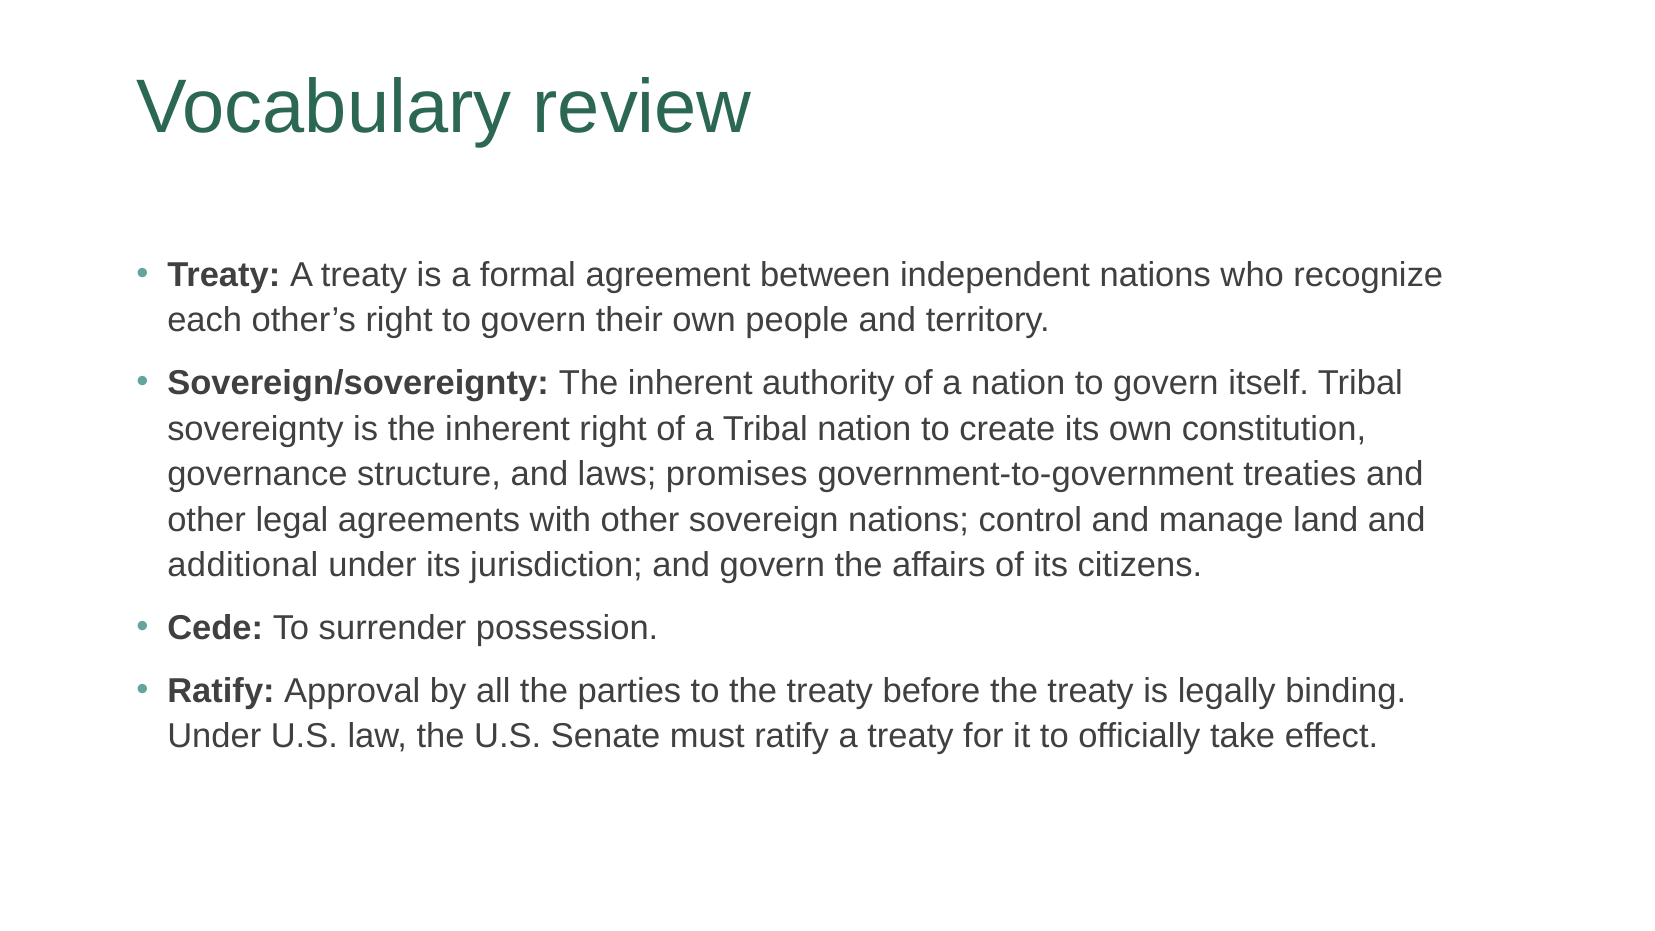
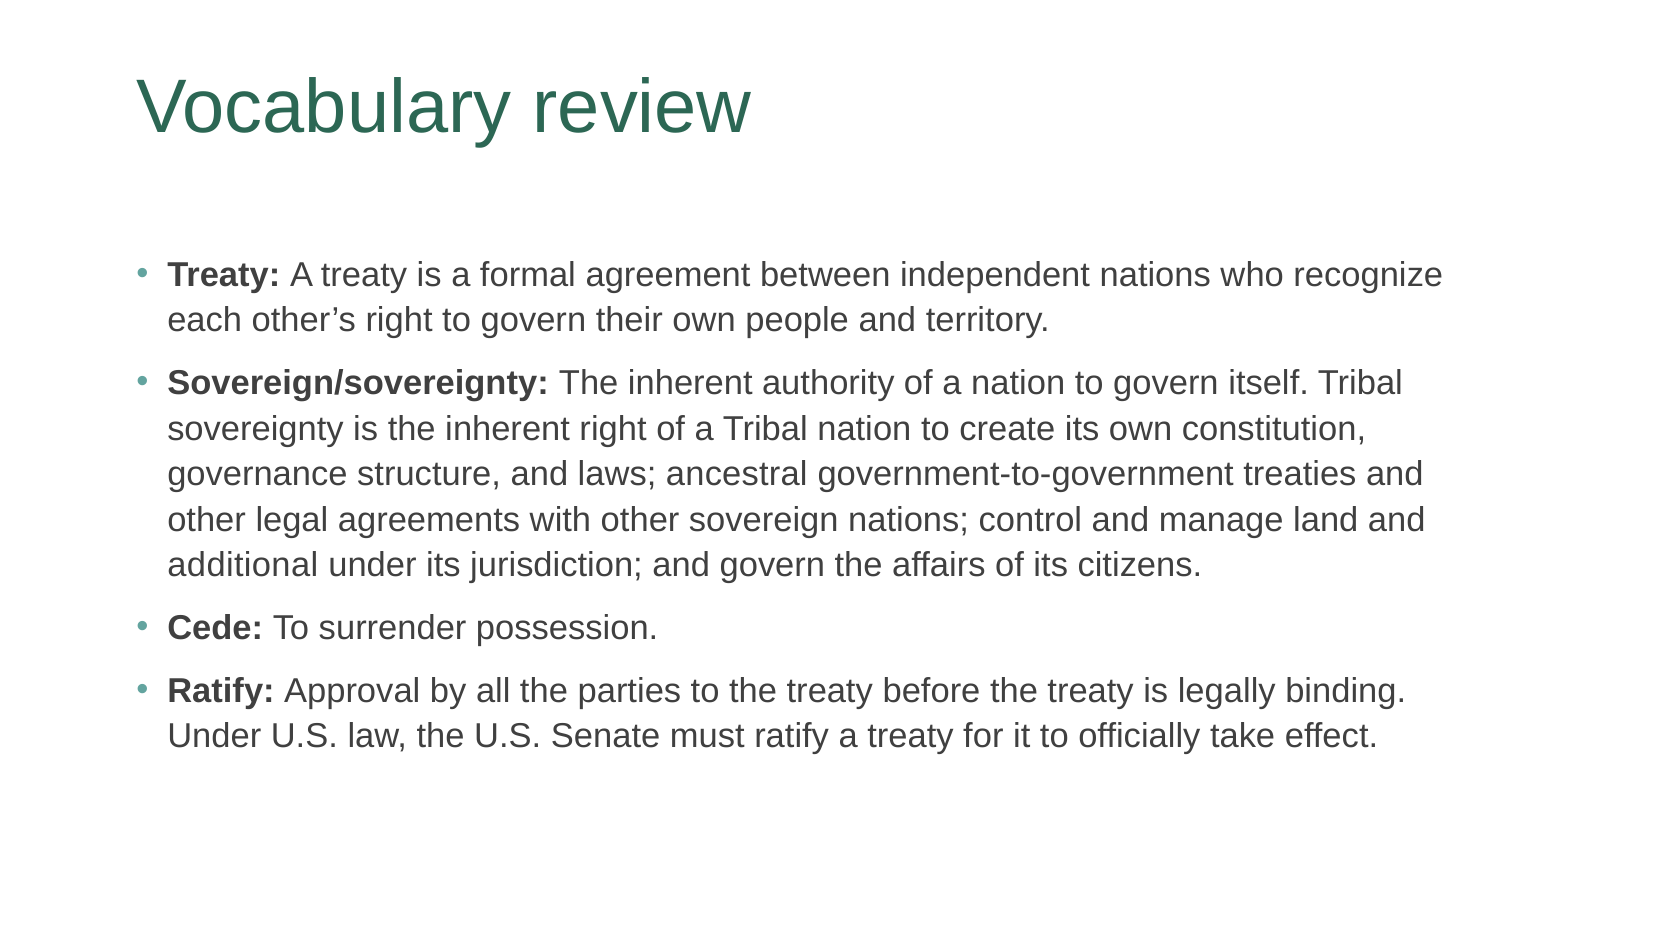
promises: promises -> ancestral
